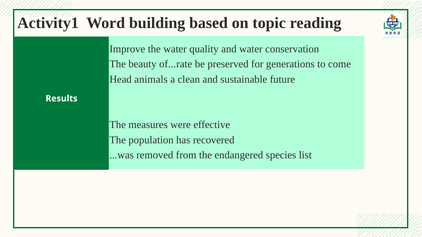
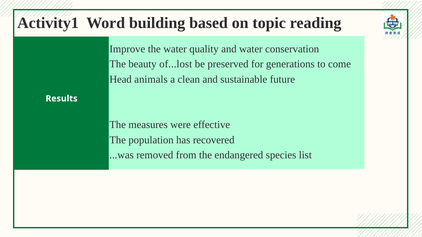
of...rate: of...rate -> of...lost
